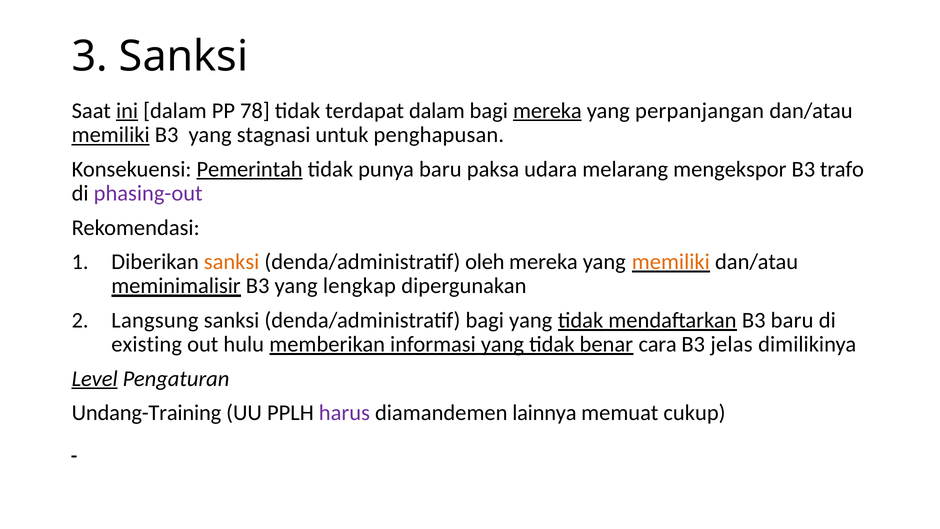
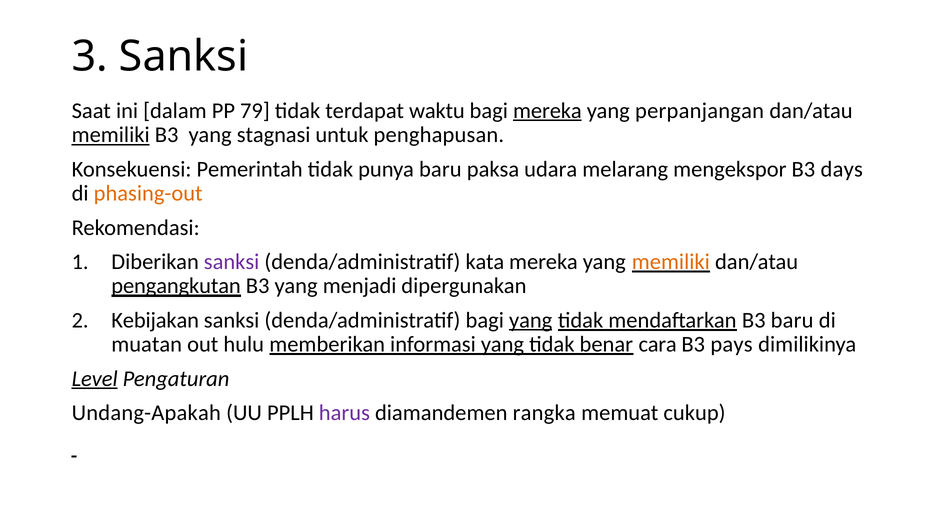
ini underline: present -> none
78: 78 -> 79
terdapat dalam: dalam -> waktu
Pemerintah underline: present -> none
trafo: trafo -> days
phasing-out colour: purple -> orange
sanksi at (232, 262) colour: orange -> purple
oleh: oleh -> kata
meminimalisir: meminimalisir -> pengangkutan
lengkap: lengkap -> menjadi
Langsung: Langsung -> Kebijakan
yang at (531, 320) underline: none -> present
existing: existing -> muatan
jelas: jelas -> pays
Undang-Training: Undang-Training -> Undang-Apakah
lainnya: lainnya -> rangka
